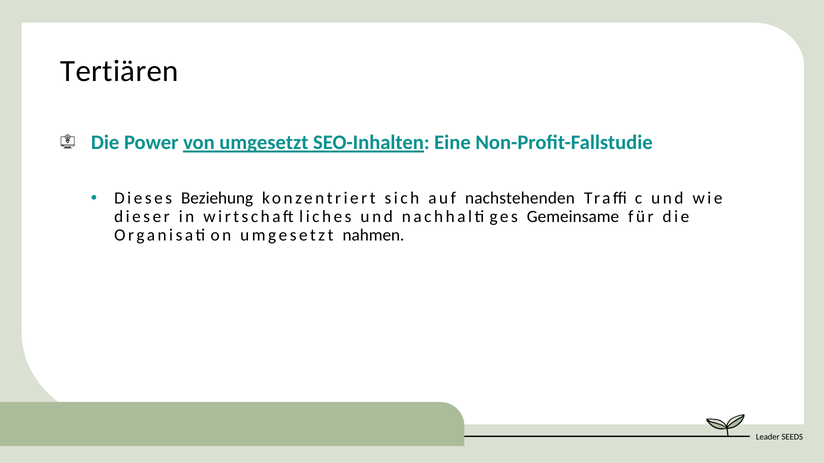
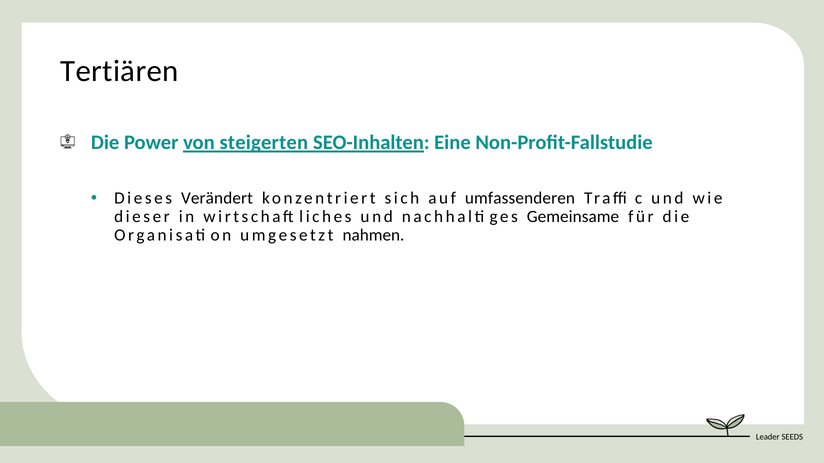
von umgesetzt: umgesetzt -> steigerten
Beziehung: Beziehung -> Verändert
nachstehenden: nachstehenden -> umfassenderen
